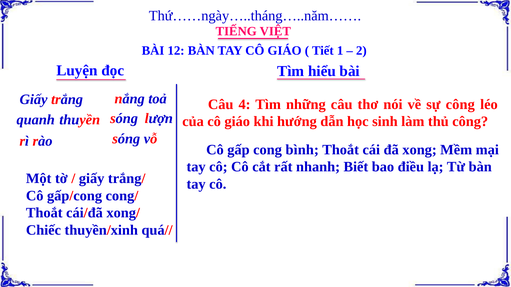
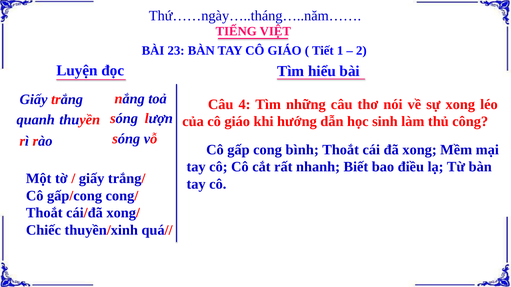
12: 12 -> 23
sự công: công -> xong
